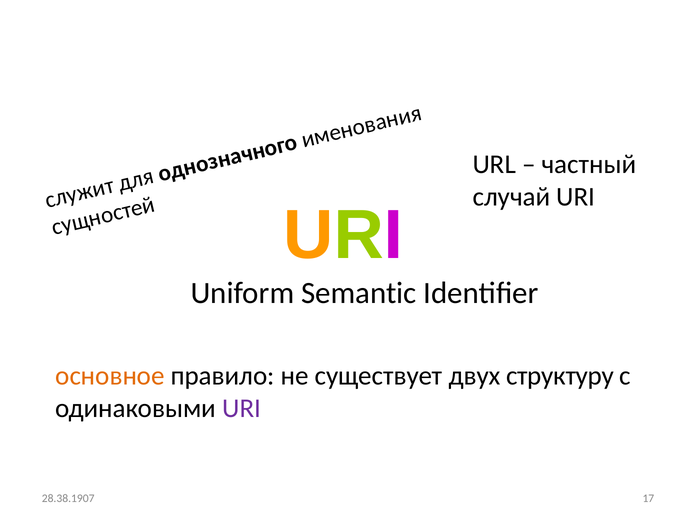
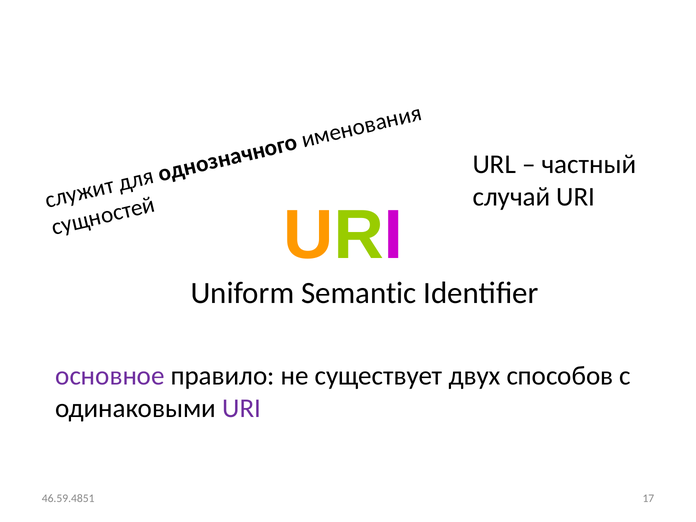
основное colour: orange -> purple
структуру: структуру -> способов
28.38.1907: 28.38.1907 -> 46.59.4851
